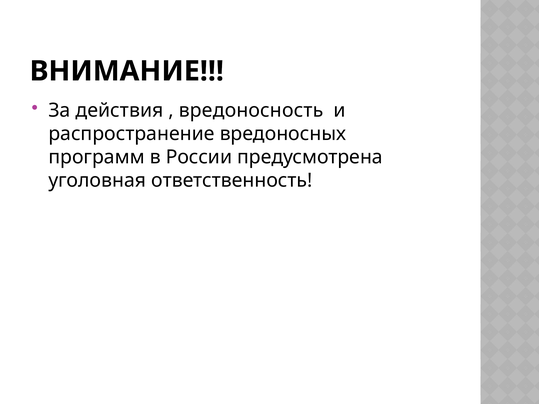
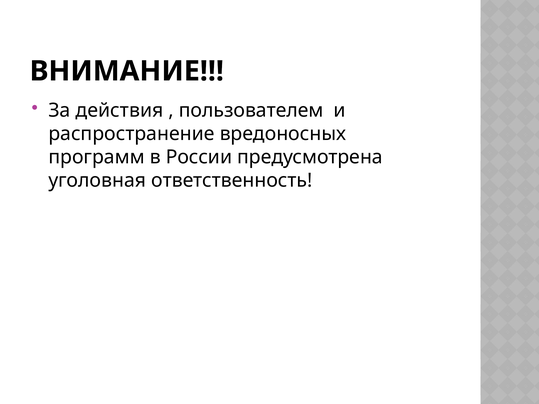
вредоносность: вредоносность -> пользователем
